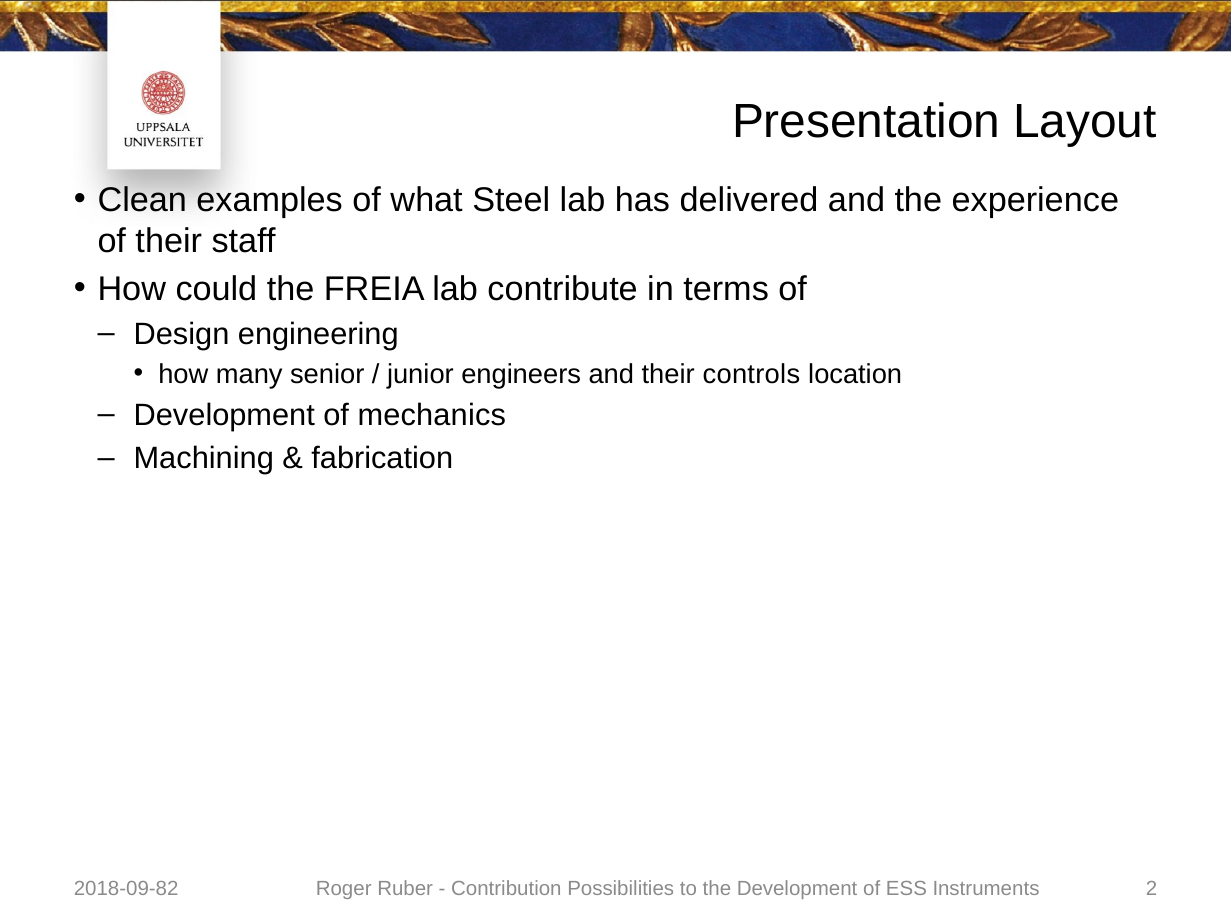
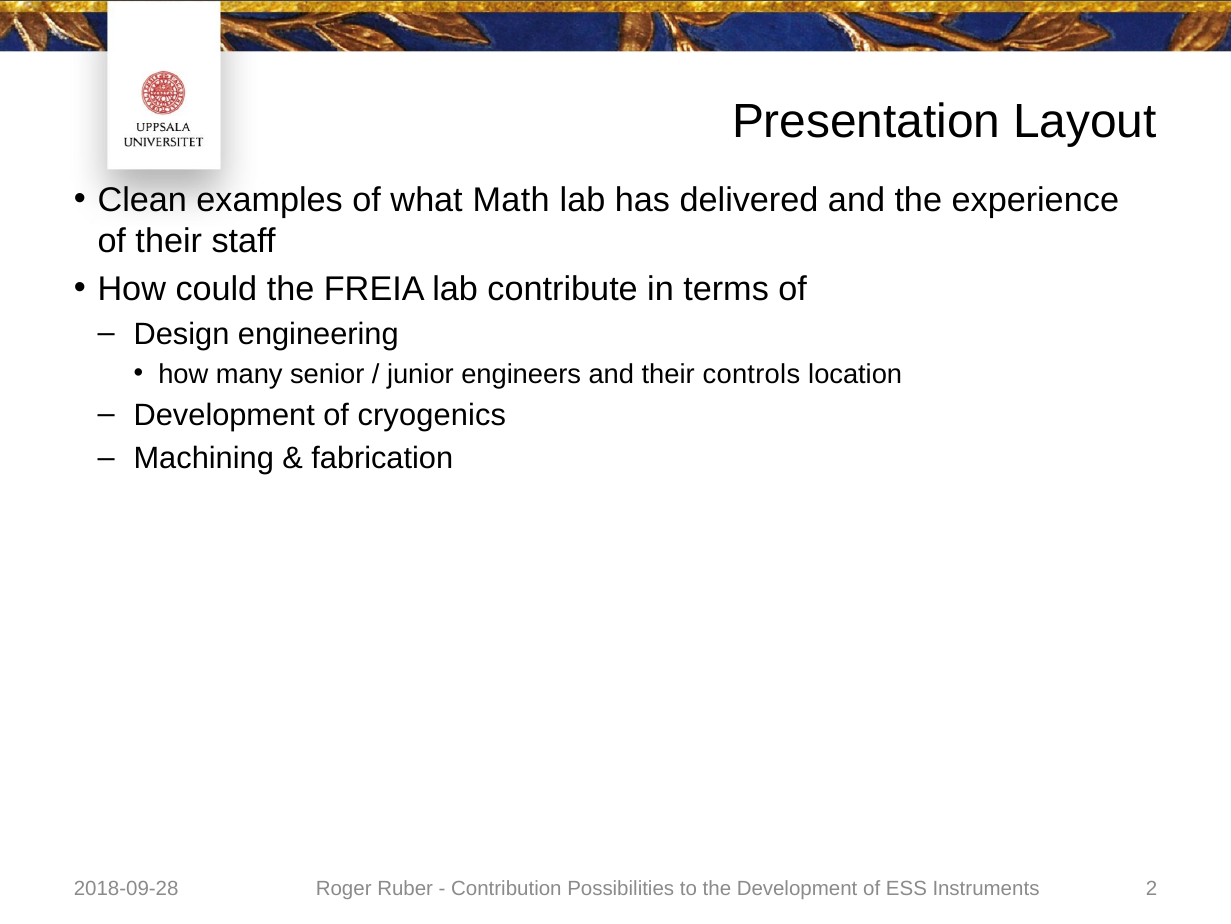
Steel: Steel -> Math
mechanics: mechanics -> cryogenics
2018-09-82: 2018-09-82 -> 2018-09-28
